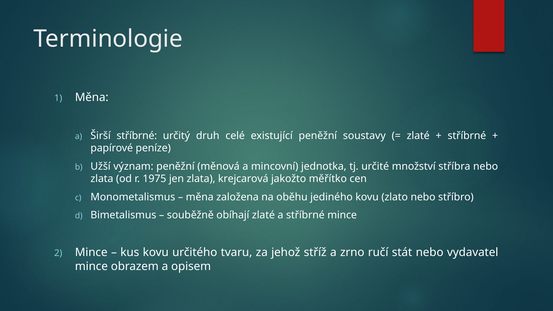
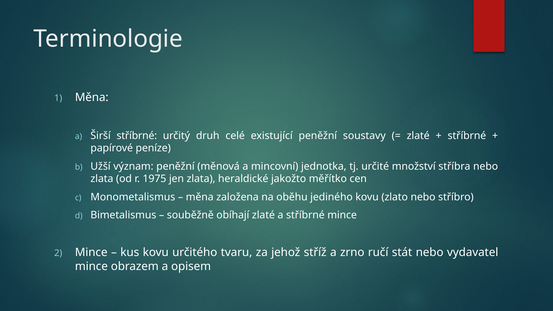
krejcarová: krejcarová -> heraldické
